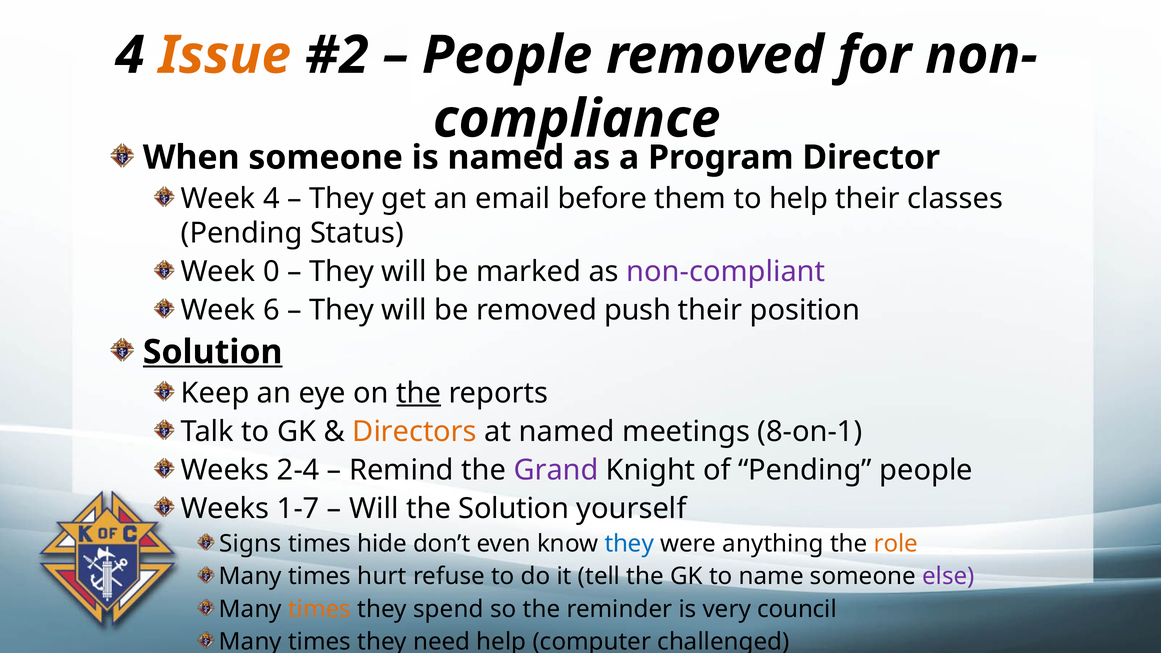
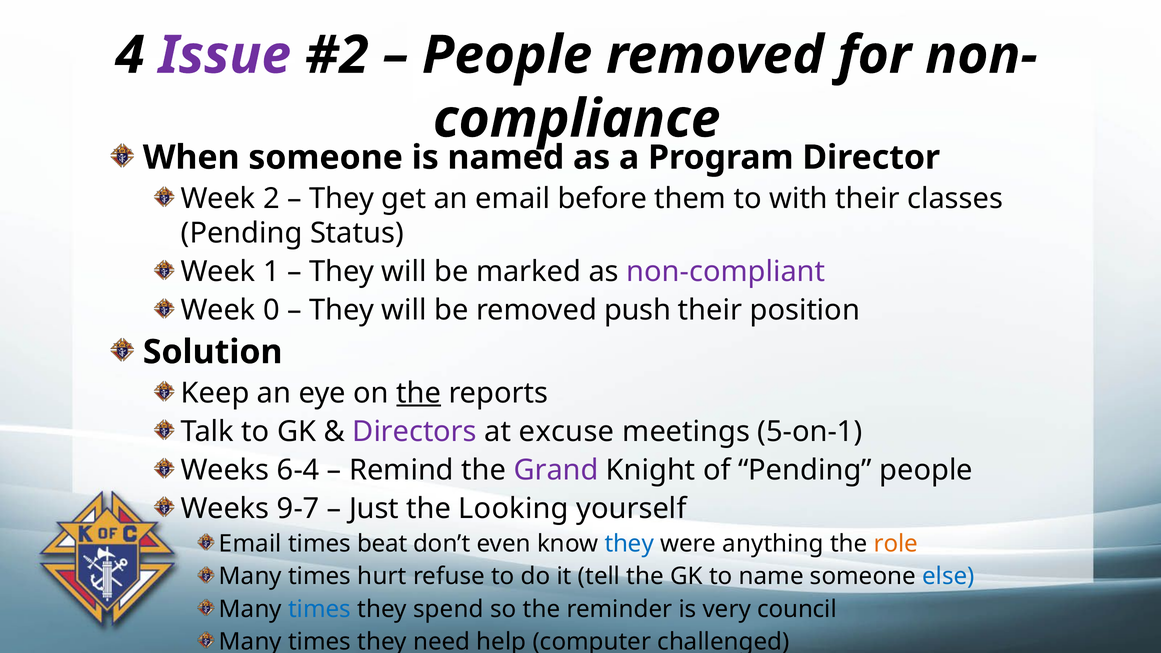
Issue colour: orange -> purple
Week 4: 4 -> 2
to help: help -> with
0: 0 -> 1
6: 6 -> 0
Solution at (213, 352) underline: present -> none
Directors colour: orange -> purple
at named: named -> excuse
8-on-1: 8-on-1 -> 5-on-1
2-4: 2-4 -> 6-4
1-7: 1-7 -> 9-7
Will at (374, 509): Will -> Just
the Solution: Solution -> Looking
Signs at (250, 544): Signs -> Email
hide: hide -> beat
else colour: purple -> blue
times at (320, 609) colour: orange -> blue
